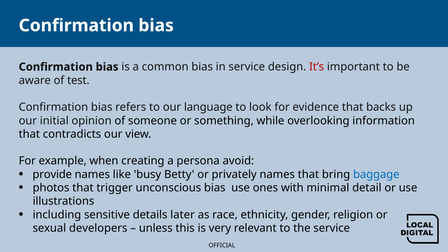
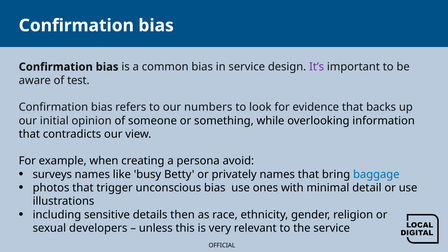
It’s colour: red -> purple
language: language -> numbers
provide: provide -> surveys
later: later -> then
